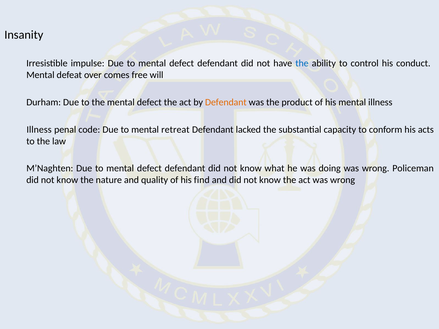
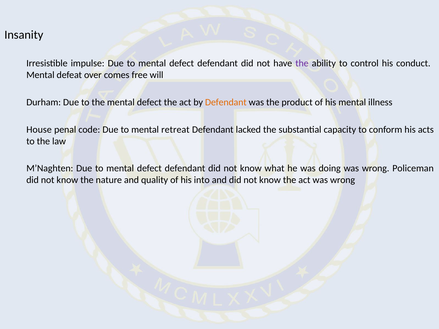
the at (302, 63) colour: blue -> purple
Illness at (39, 130): Illness -> House
find: find -> into
